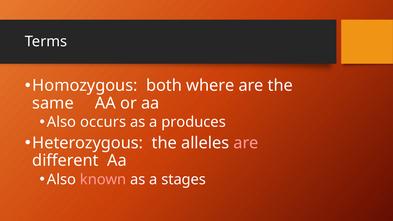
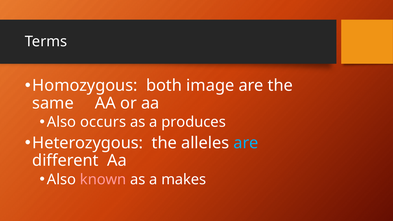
where: where -> image
are at (246, 143) colour: pink -> light blue
stages: stages -> makes
